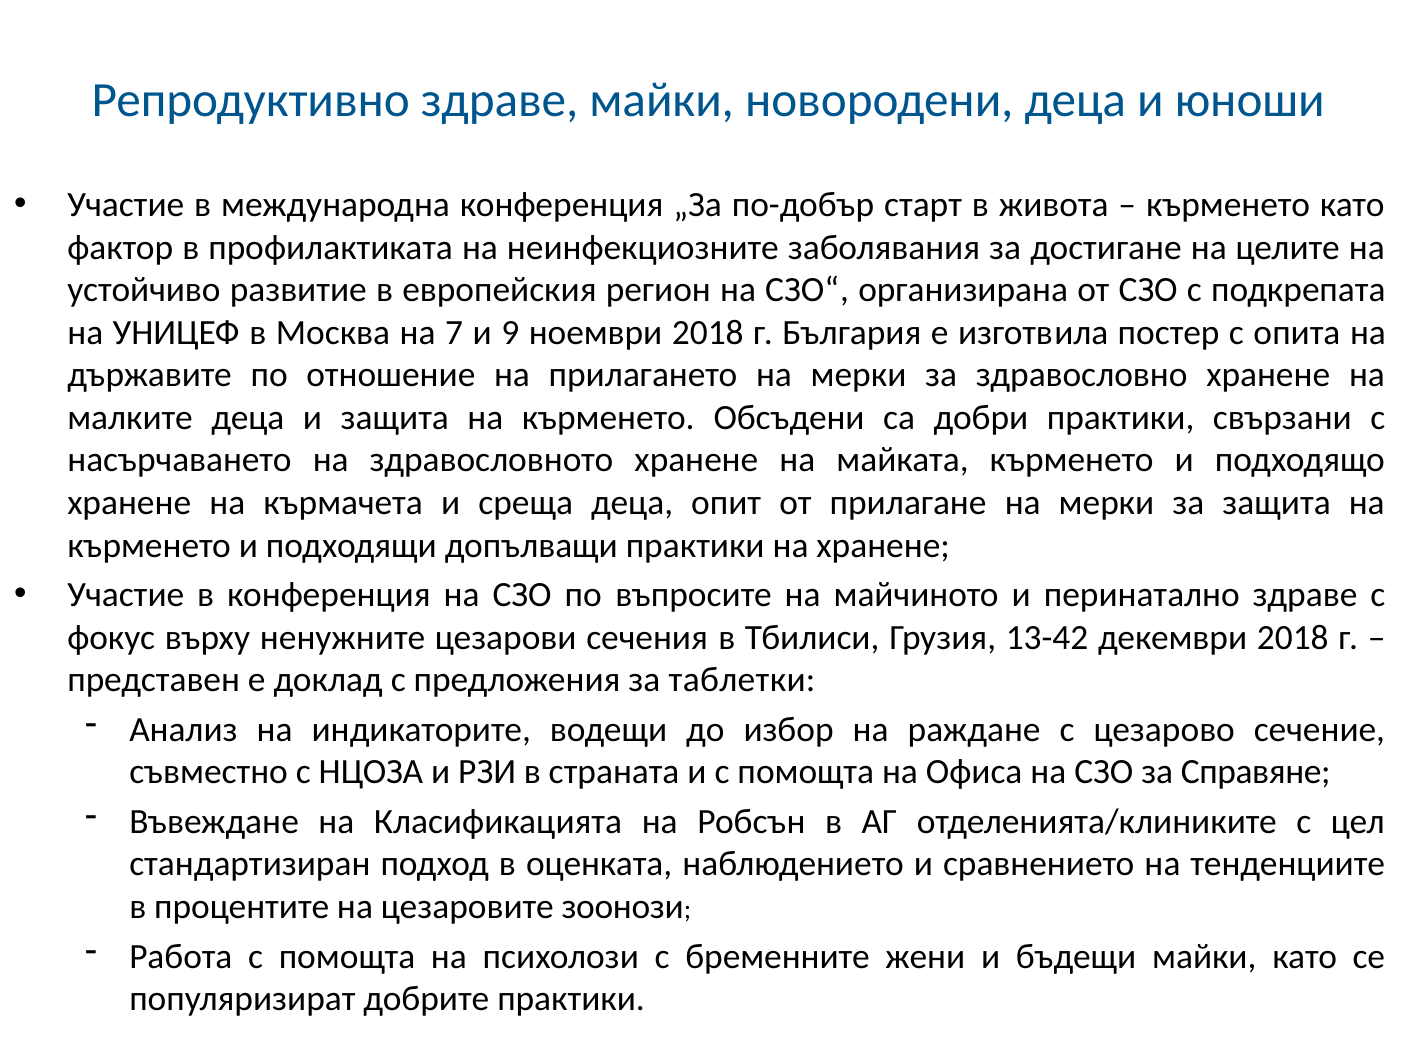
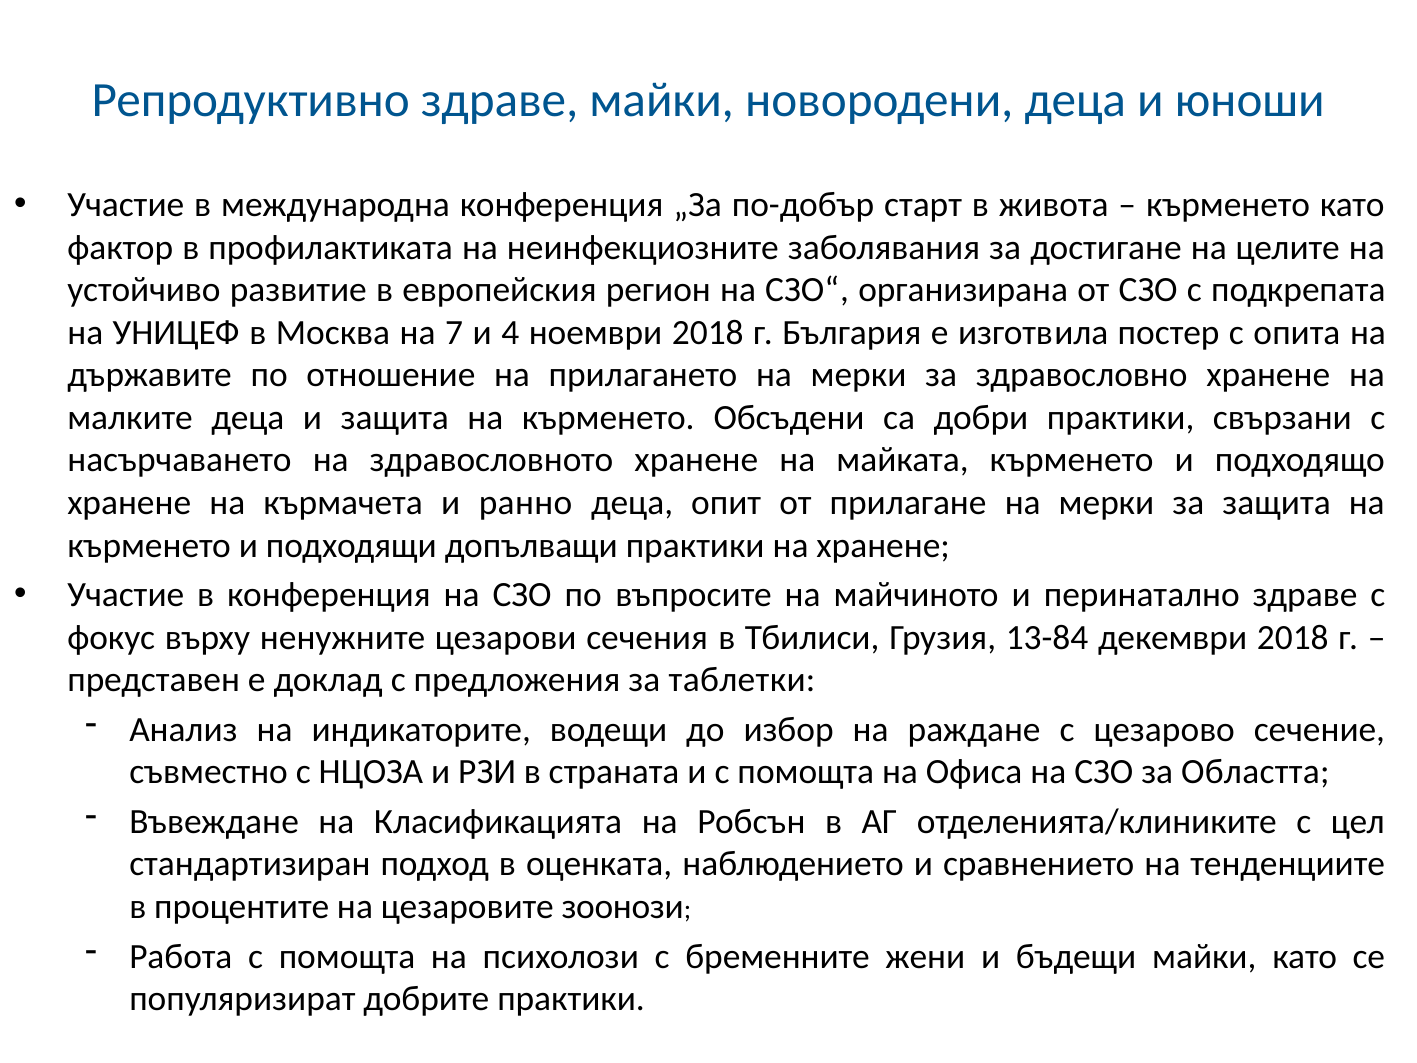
9: 9 -> 4
среща: среща -> ранно
13-42: 13-42 -> 13-84
Справяне: Справяне -> Областта
